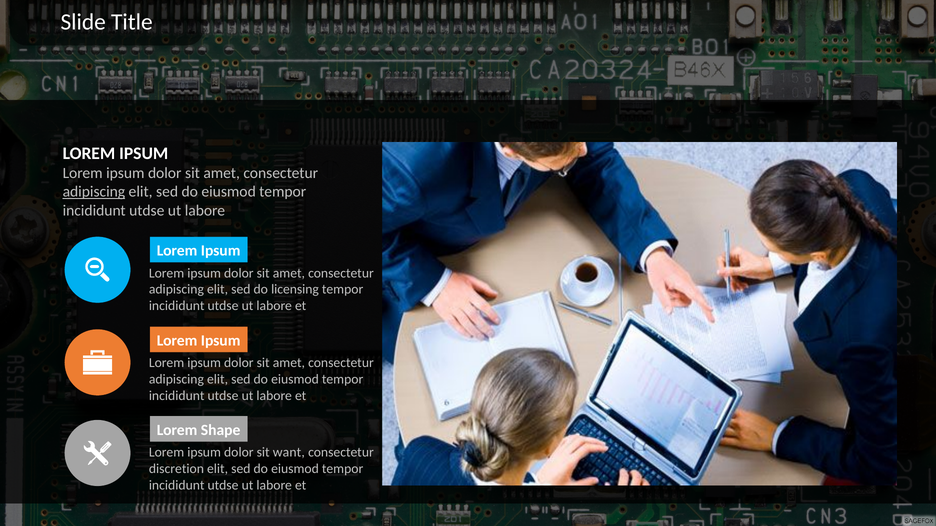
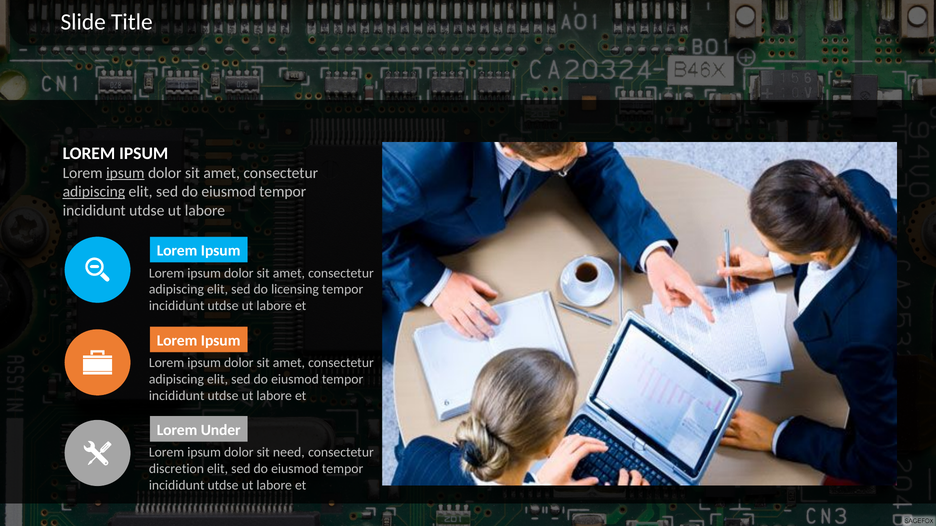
ipsum at (125, 173) underline: none -> present
Shape: Shape -> Under
want: want -> need
